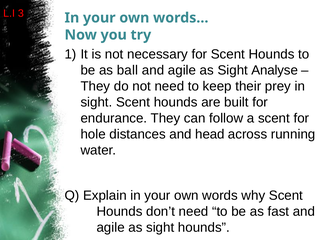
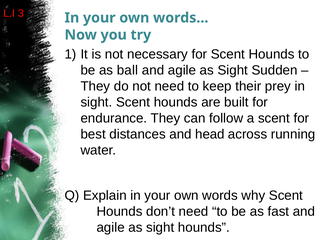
Analyse: Analyse -> Sudden
hole: hole -> best
